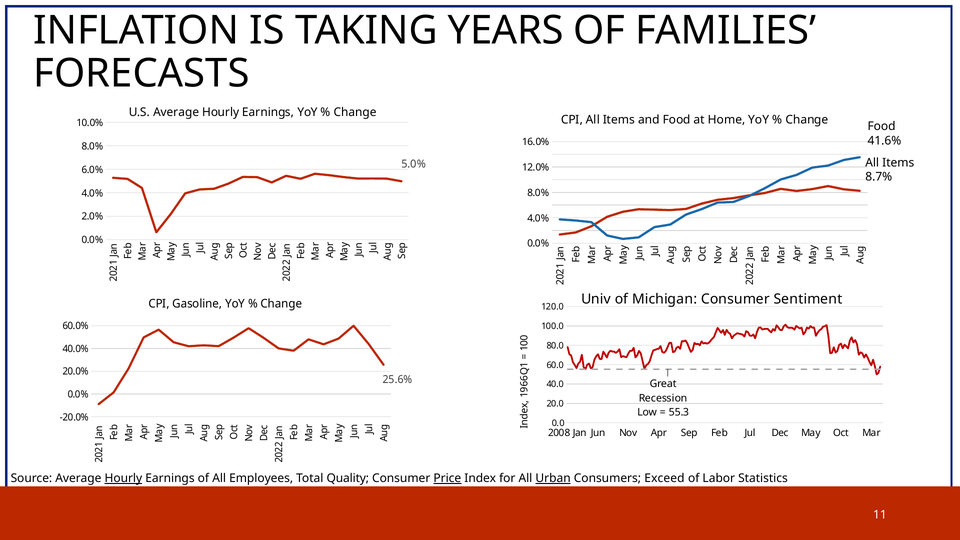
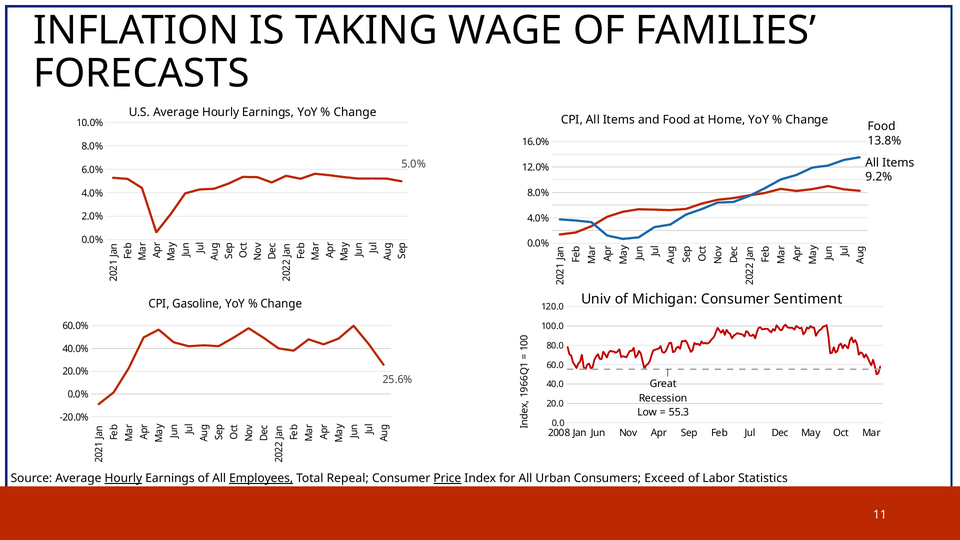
YEARS: YEARS -> WAGE
41.6%: 41.6% -> 13.8%
8.7%: 8.7% -> 9.2%
Employees underline: none -> present
Quality: Quality -> Repeal
Urban underline: present -> none
